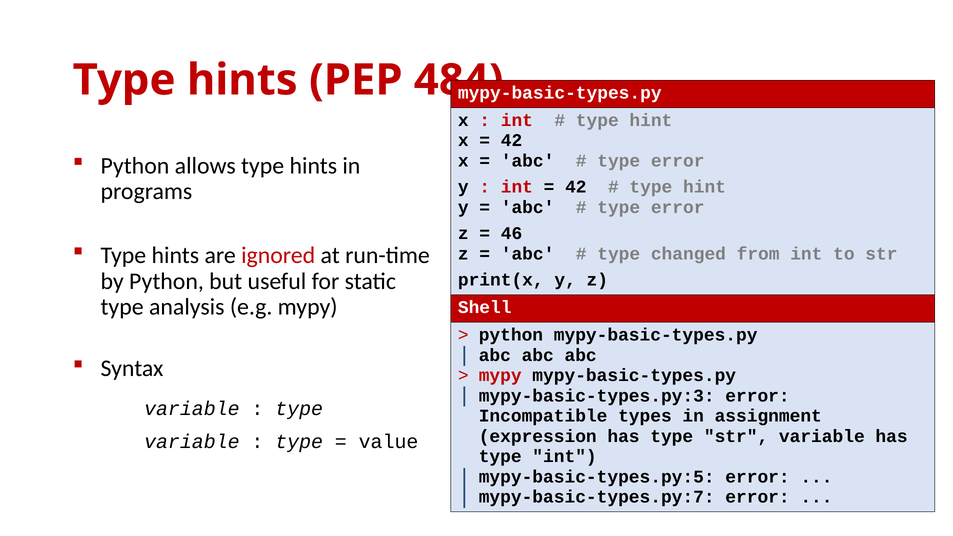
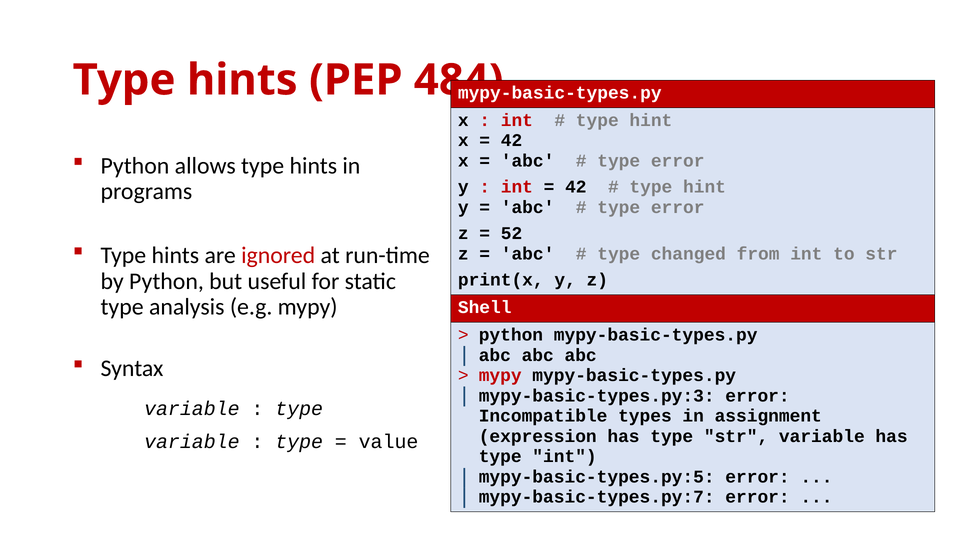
46: 46 -> 52
